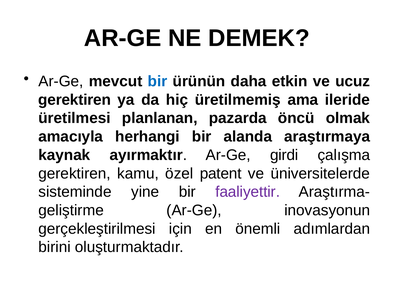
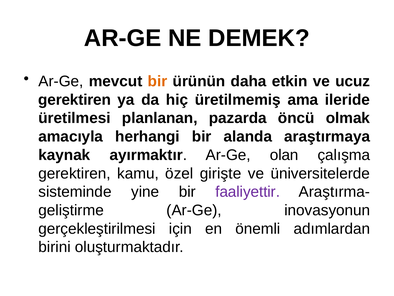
bir at (158, 81) colour: blue -> orange
girdi: girdi -> olan
patent: patent -> girişte
